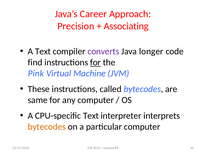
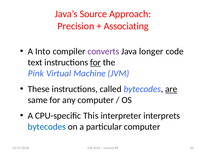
Career: Career -> Source
A Text: Text -> Into
find: find -> text
are underline: none -> present
CPU-specific Text: Text -> This
bytecodes at (47, 126) colour: orange -> blue
